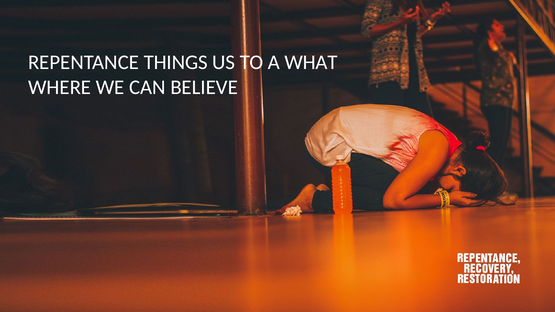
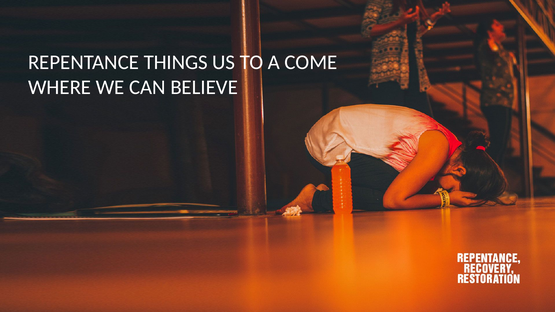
WHAT: WHAT -> COME
